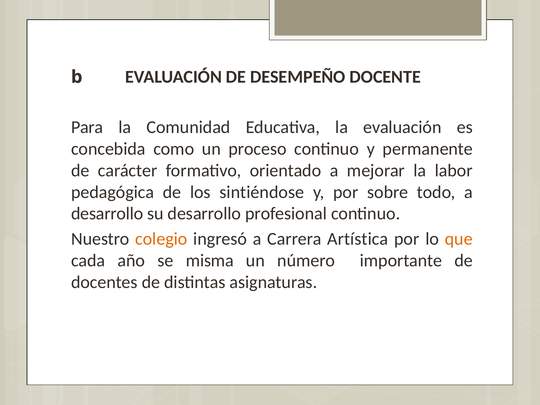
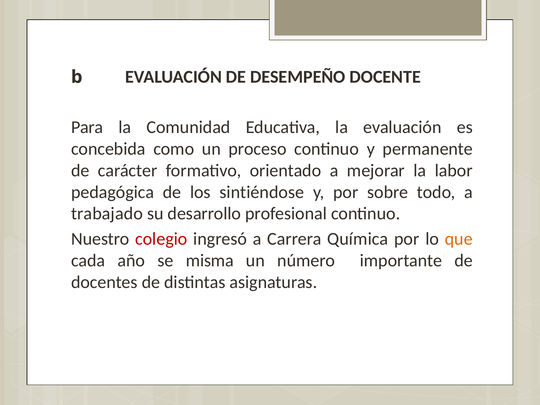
desarrollo at (107, 214): desarrollo -> trabajado
colegio colour: orange -> red
Artística: Artística -> Química
